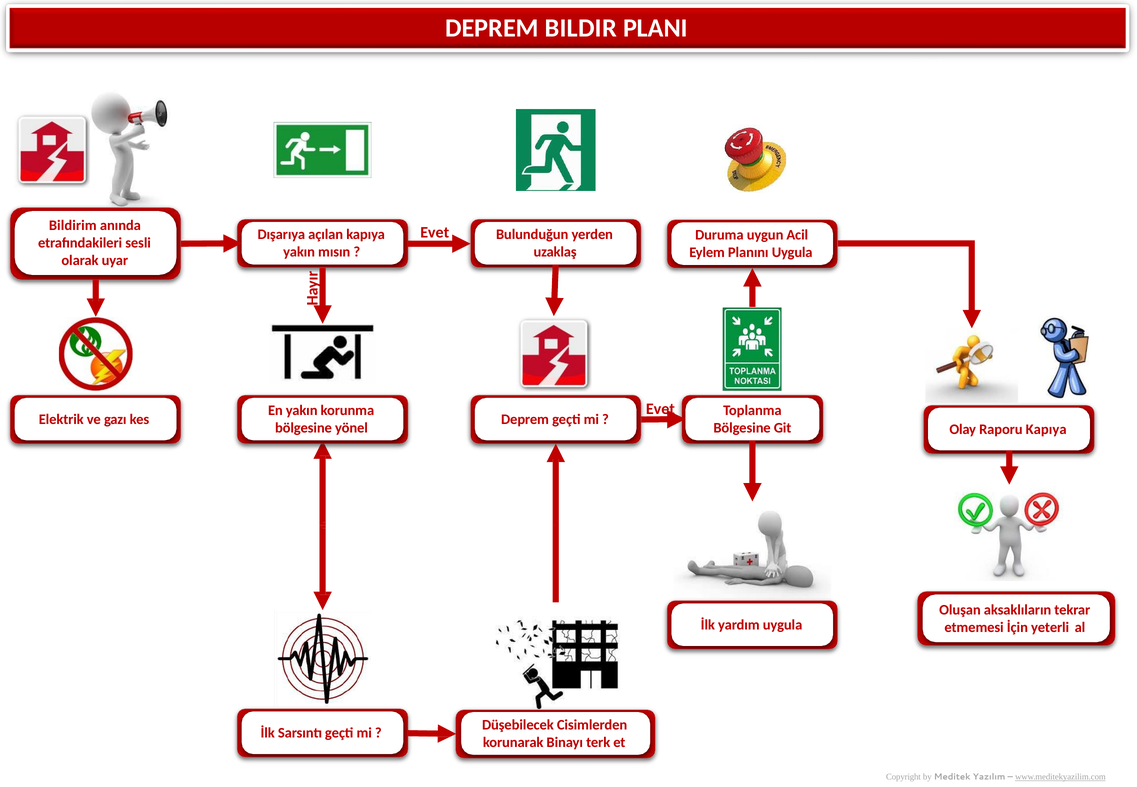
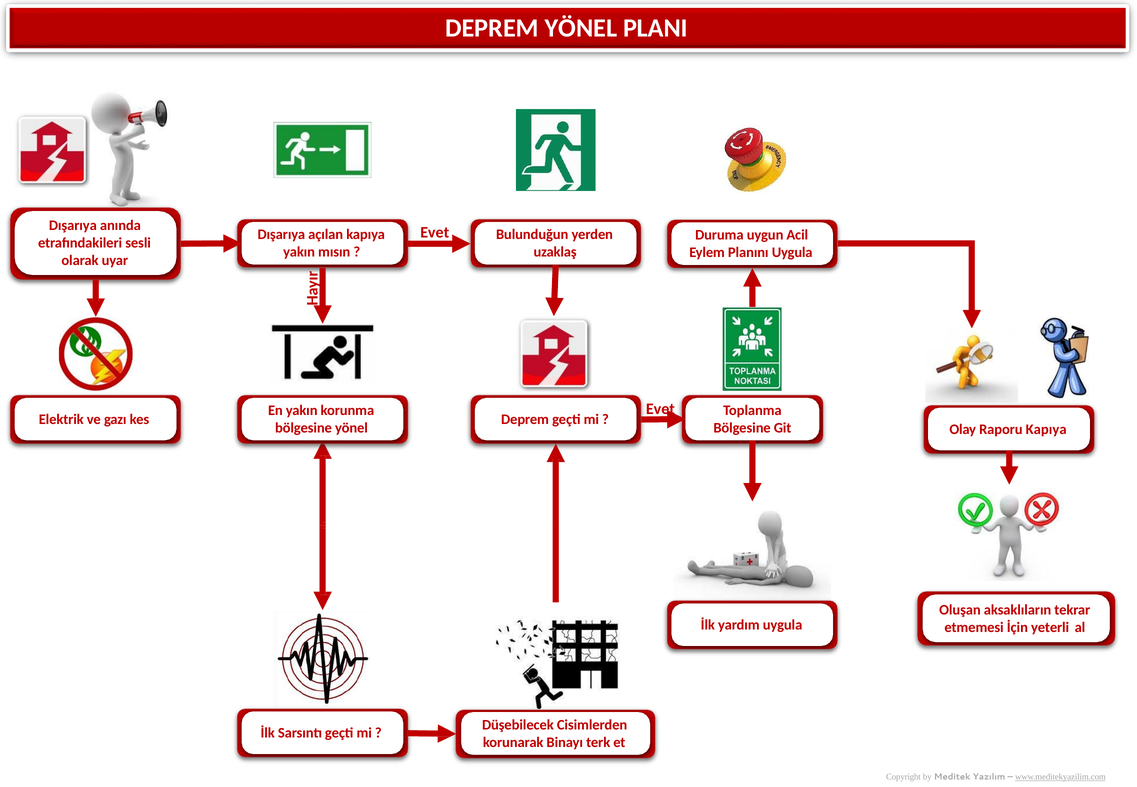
DEPREM BILDIR: BILDIR -> YÖNEL
Bildirim at (73, 226): Bildirim -> Dışarıya
